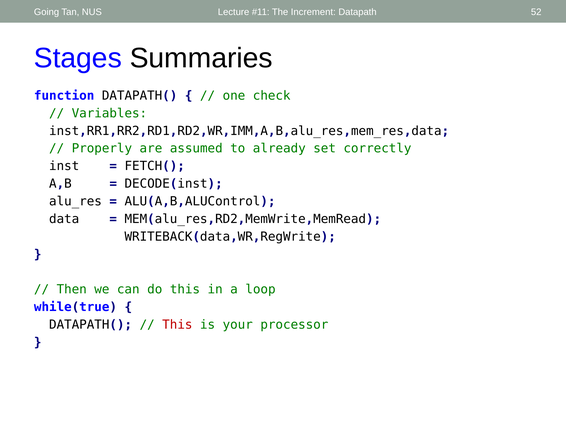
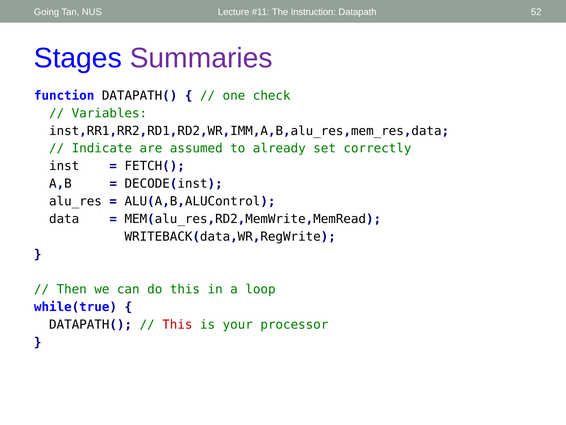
Increment: Increment -> Instruction
Summaries colour: black -> purple
Properly: Properly -> Indicate
